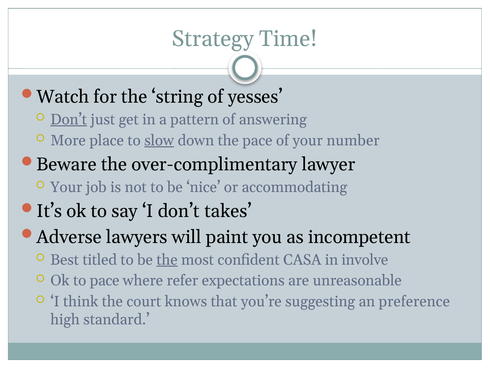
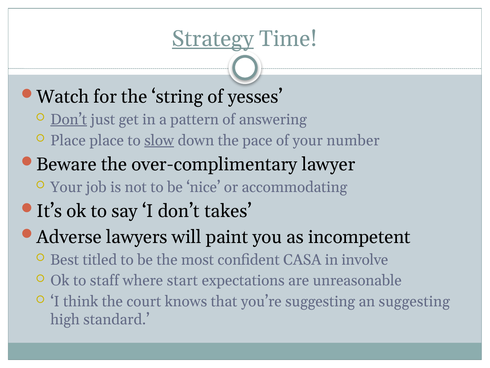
Strategy underline: none -> present
More at (68, 140): More -> Place
the at (167, 259) underline: present -> none
to pace: pace -> staff
refer: refer -> start
an preference: preference -> suggesting
